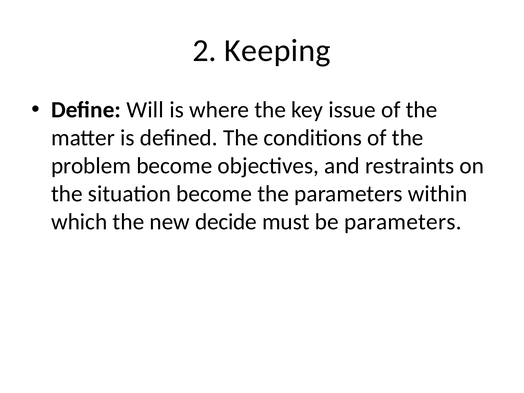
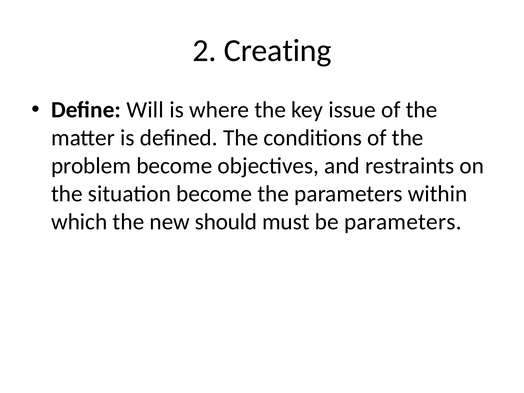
Keeping: Keeping -> Creating
decide: decide -> should
